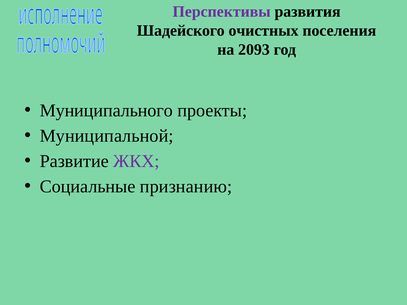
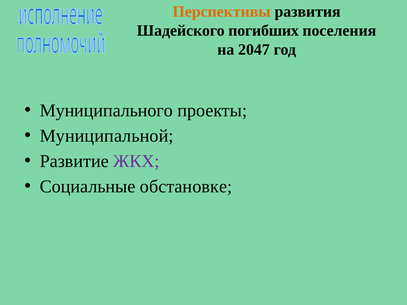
Перспективы colour: purple -> orange
очистных: очистных -> погибших
2093: 2093 -> 2047
признанию: признанию -> обстановке
